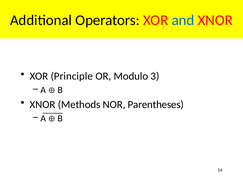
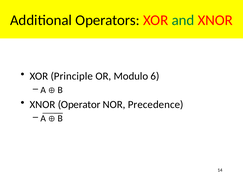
and colour: blue -> green
3: 3 -> 6
Methods: Methods -> Operator
Parentheses: Parentheses -> Precedence
